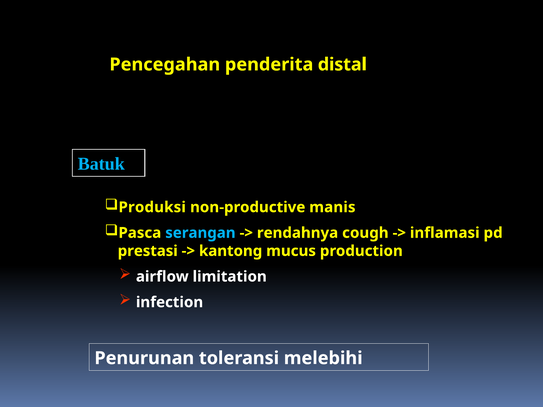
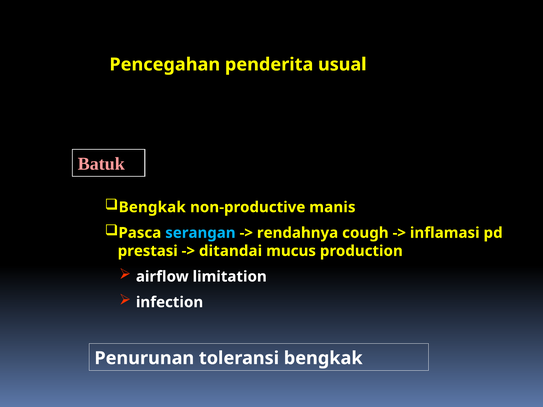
distal: distal -> usual
Batuk colour: light blue -> pink
Produksi at (152, 207): Produksi -> Bengkak
kantong: kantong -> ditandai
toleransi melebihi: melebihi -> bengkak
